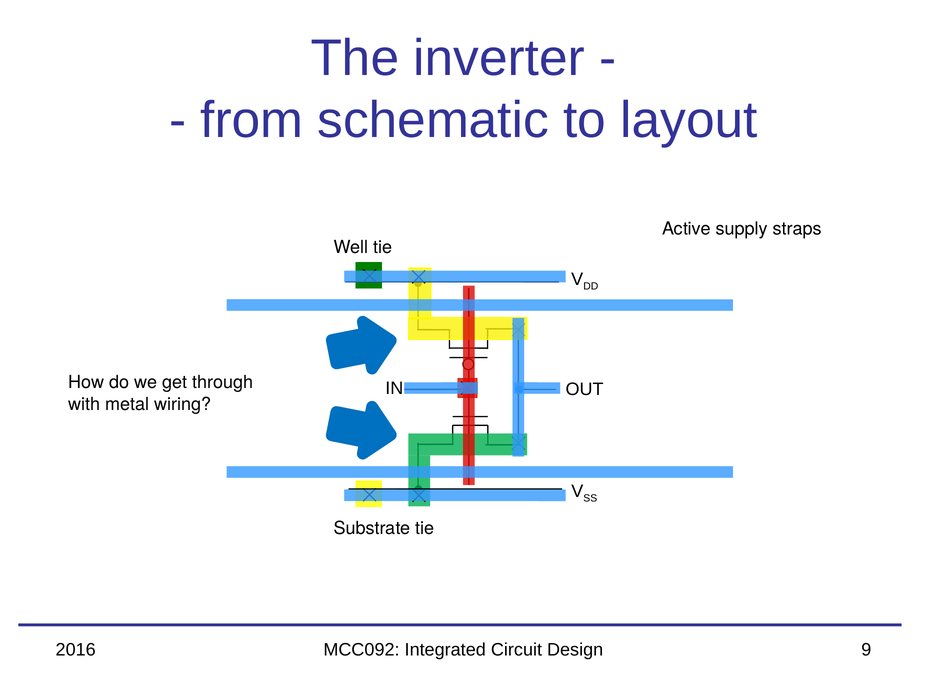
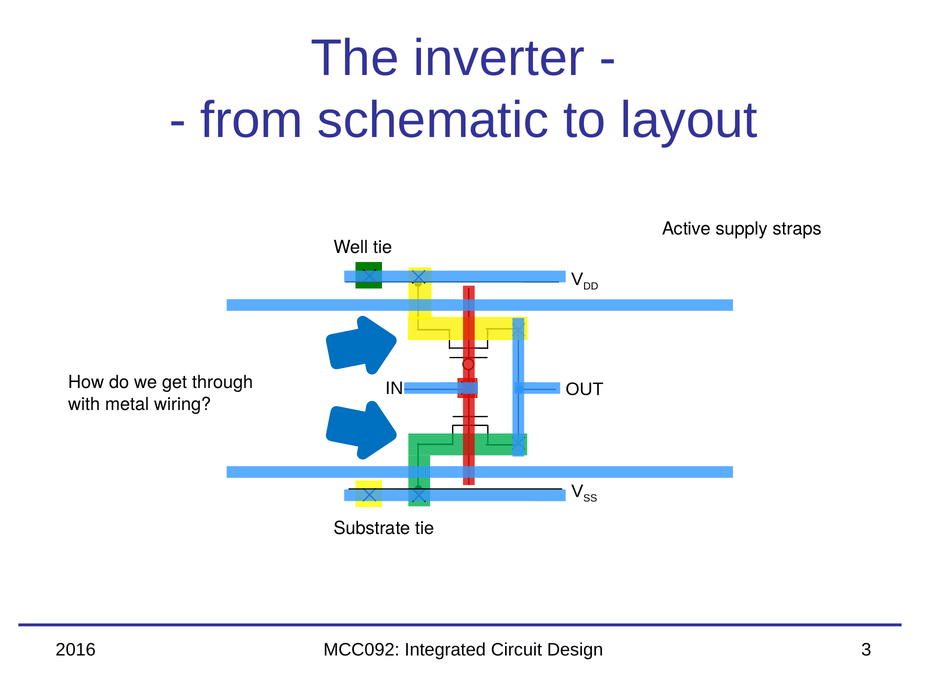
9: 9 -> 3
